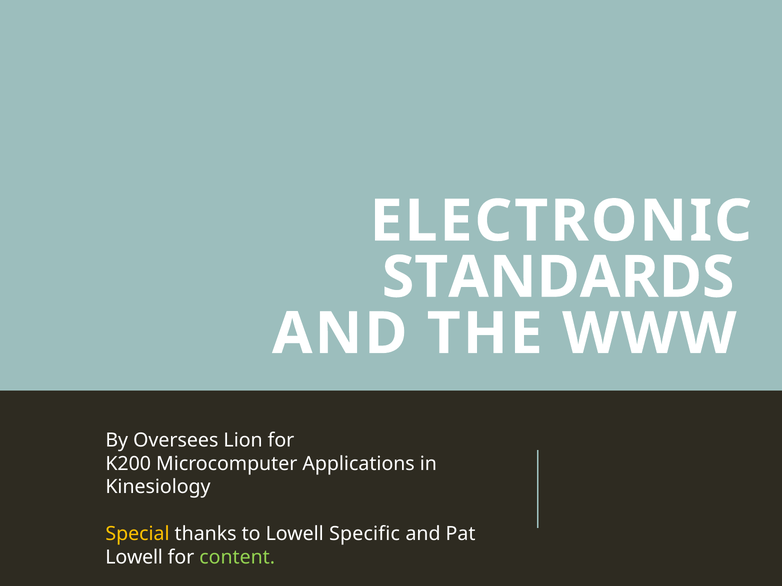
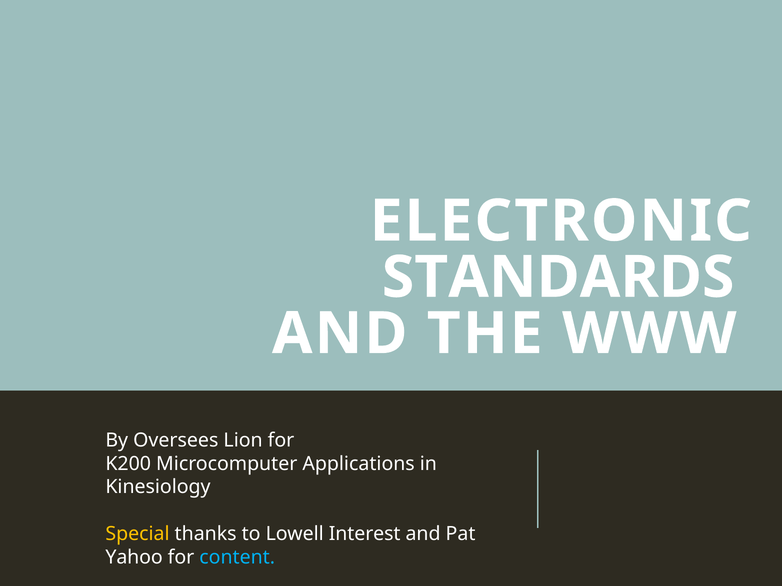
Specific: Specific -> Interest
Lowell at (134, 558): Lowell -> Yahoo
content colour: light green -> light blue
